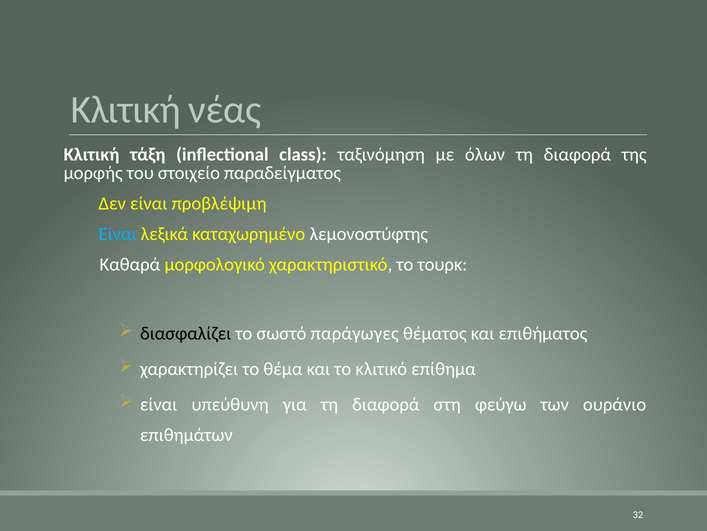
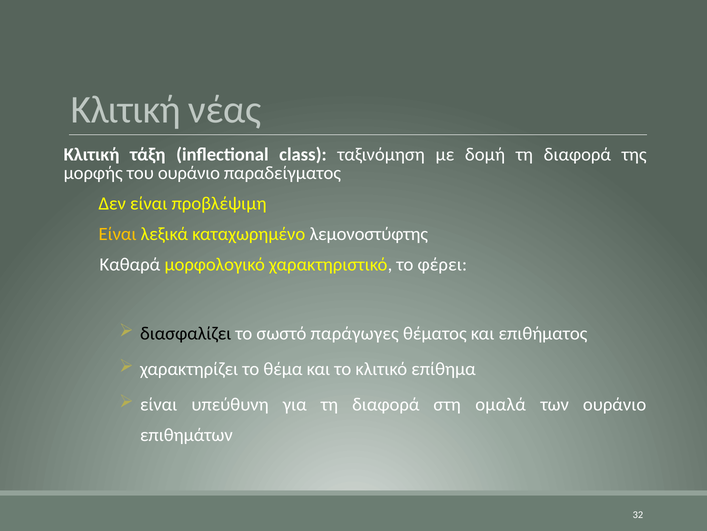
όλων: όλων -> δομή
του στοιχείο: στοιχείο -> ουράνιο
Είναι at (118, 234) colour: light blue -> yellow
τουρκ: τουρκ -> φέρει
φεύγω: φεύγω -> ομαλά
